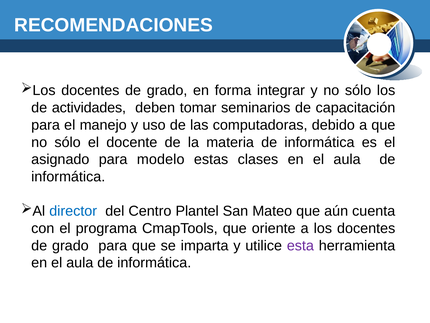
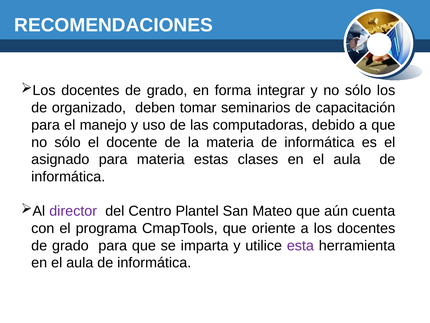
actividades: actividades -> organizado
para modelo: modelo -> materia
director colour: blue -> purple
